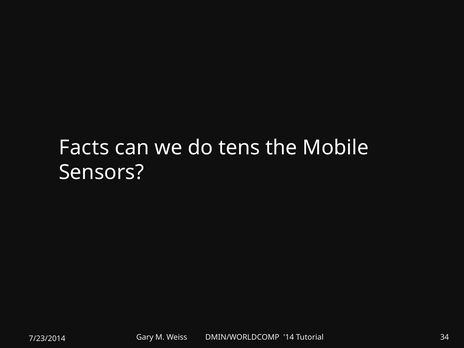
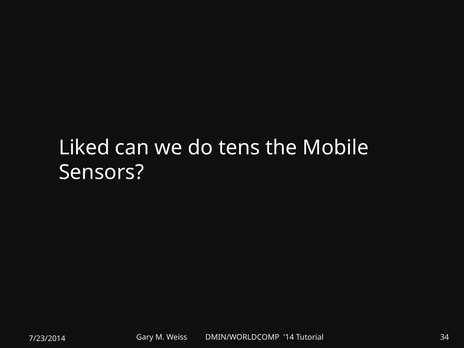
Facts: Facts -> Liked
